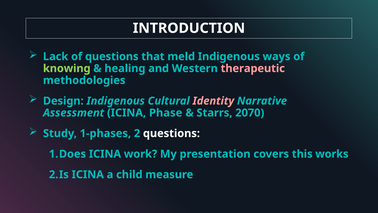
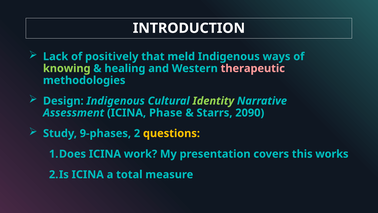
of questions: questions -> positively
Identity colour: pink -> light green
2070: 2070 -> 2090
1-phases: 1-phases -> 9-phases
questions at (171, 133) colour: white -> yellow
child: child -> total
